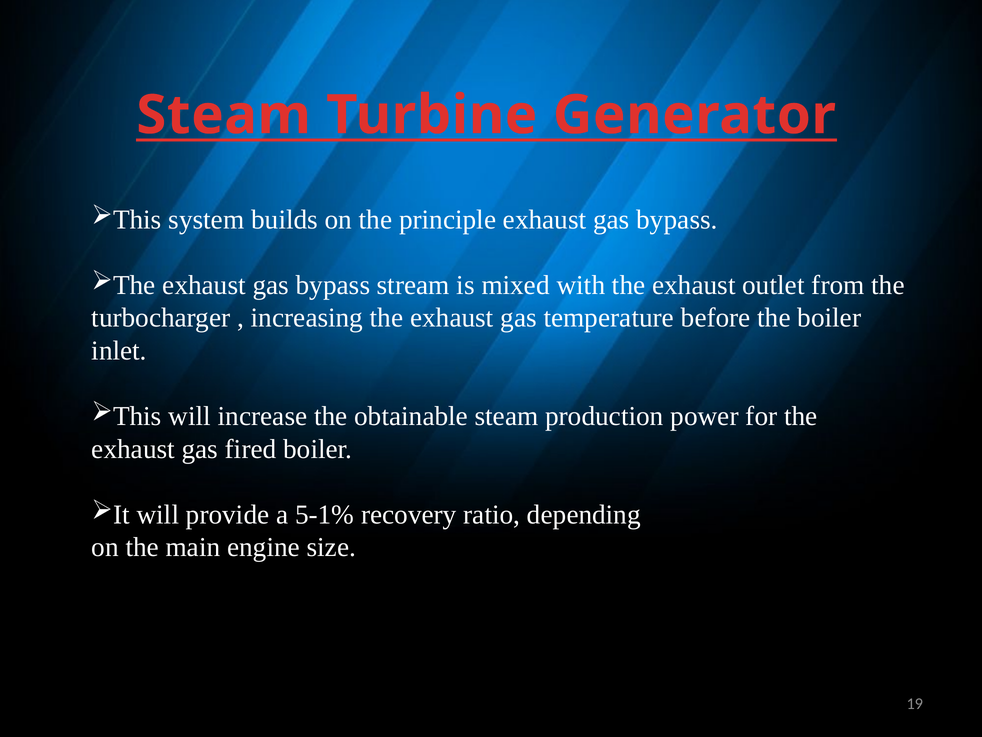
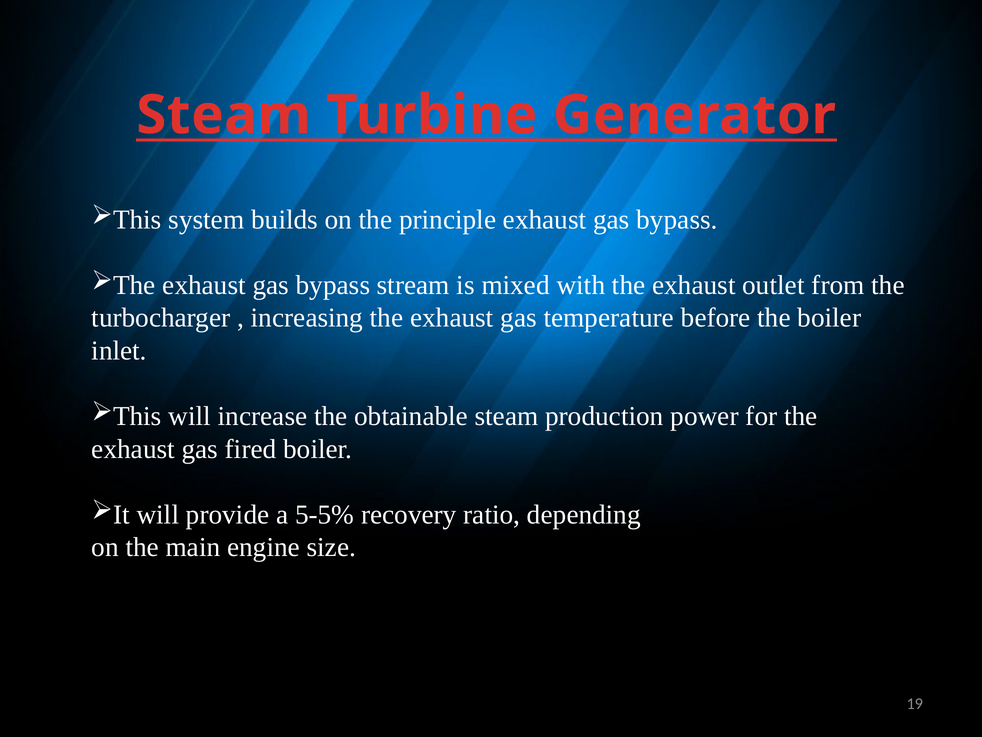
5-1%: 5-1% -> 5-5%
